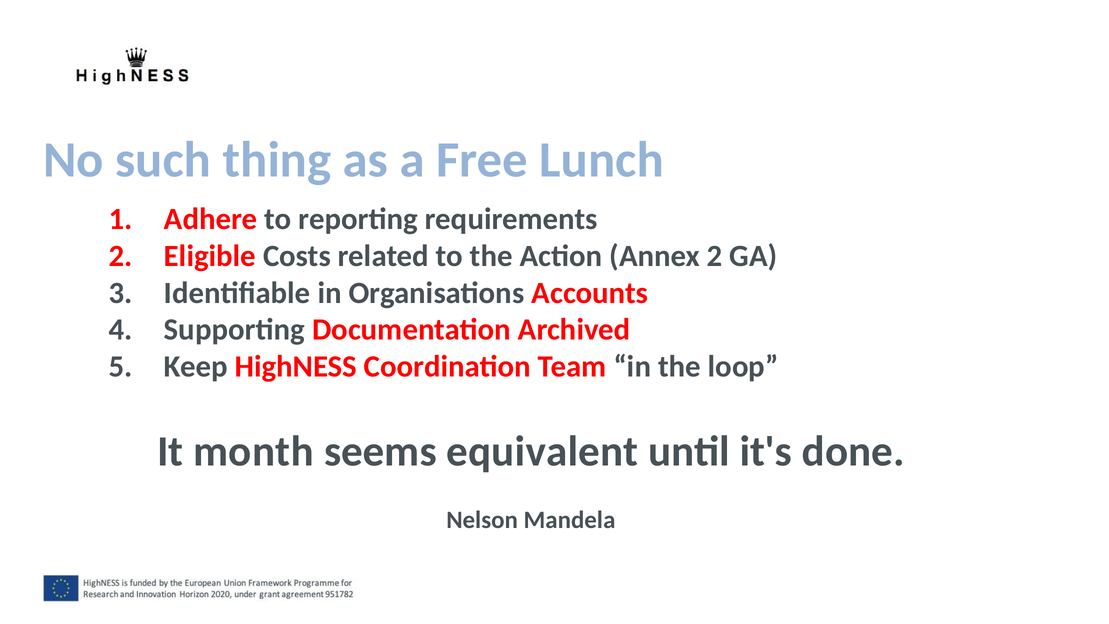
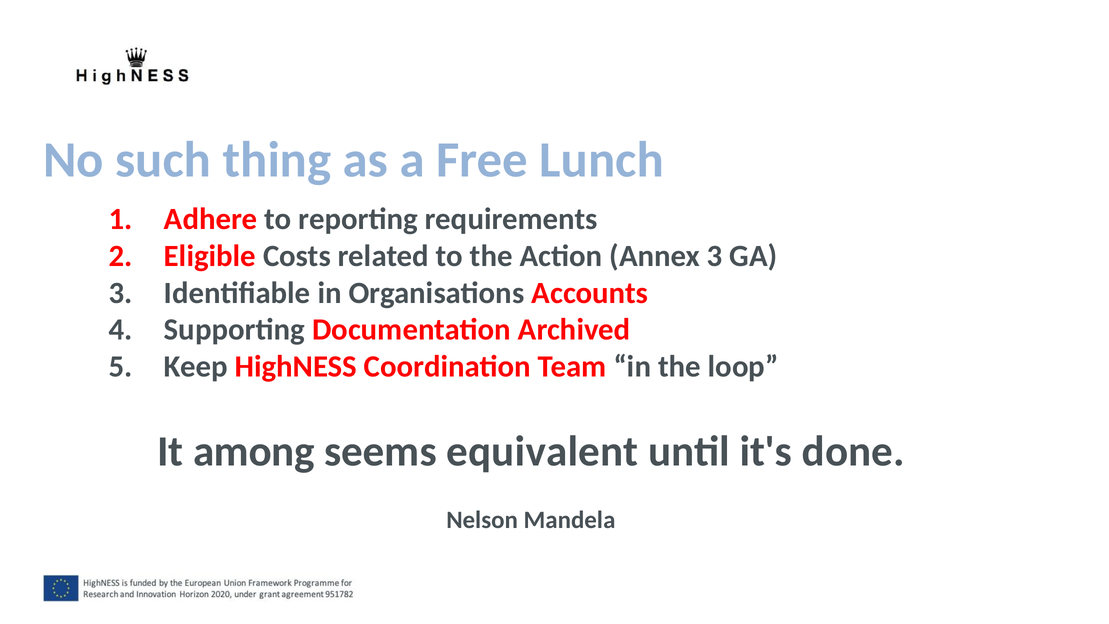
Annex 2: 2 -> 3
month: month -> among
